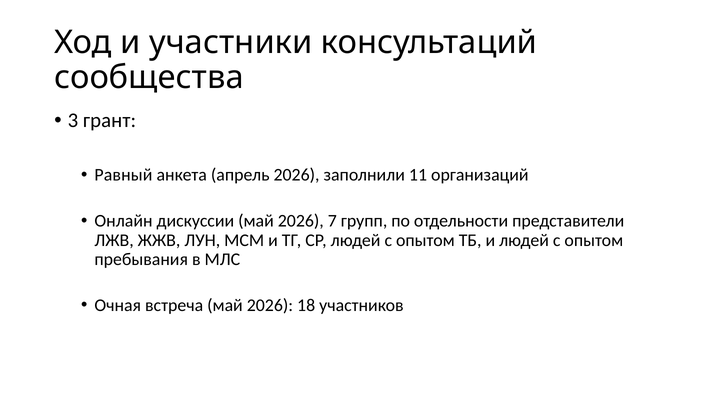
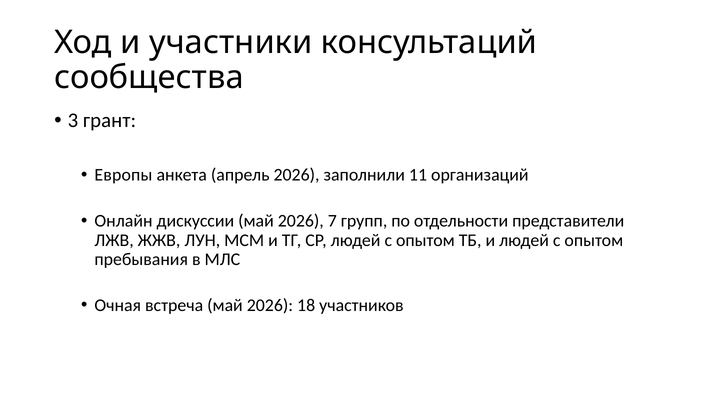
Равный: Равный -> Европы
